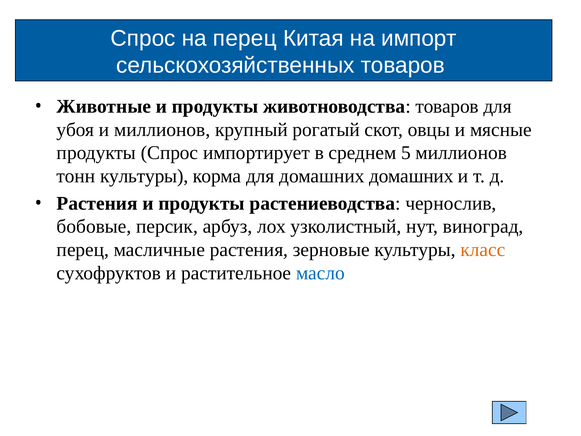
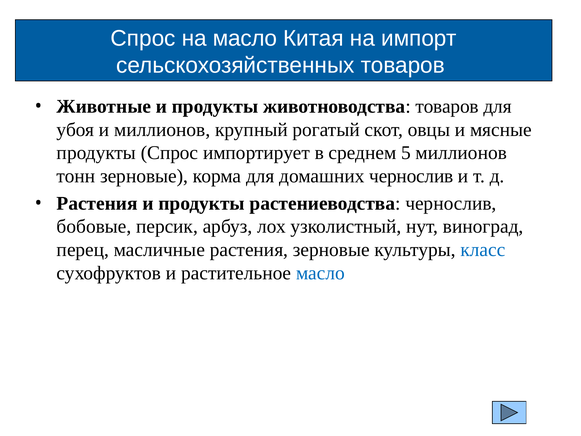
на перец: перец -> масло
тонн культуры: культуры -> зерновые
домашних домашних: домашних -> чернослив
класс colour: orange -> blue
